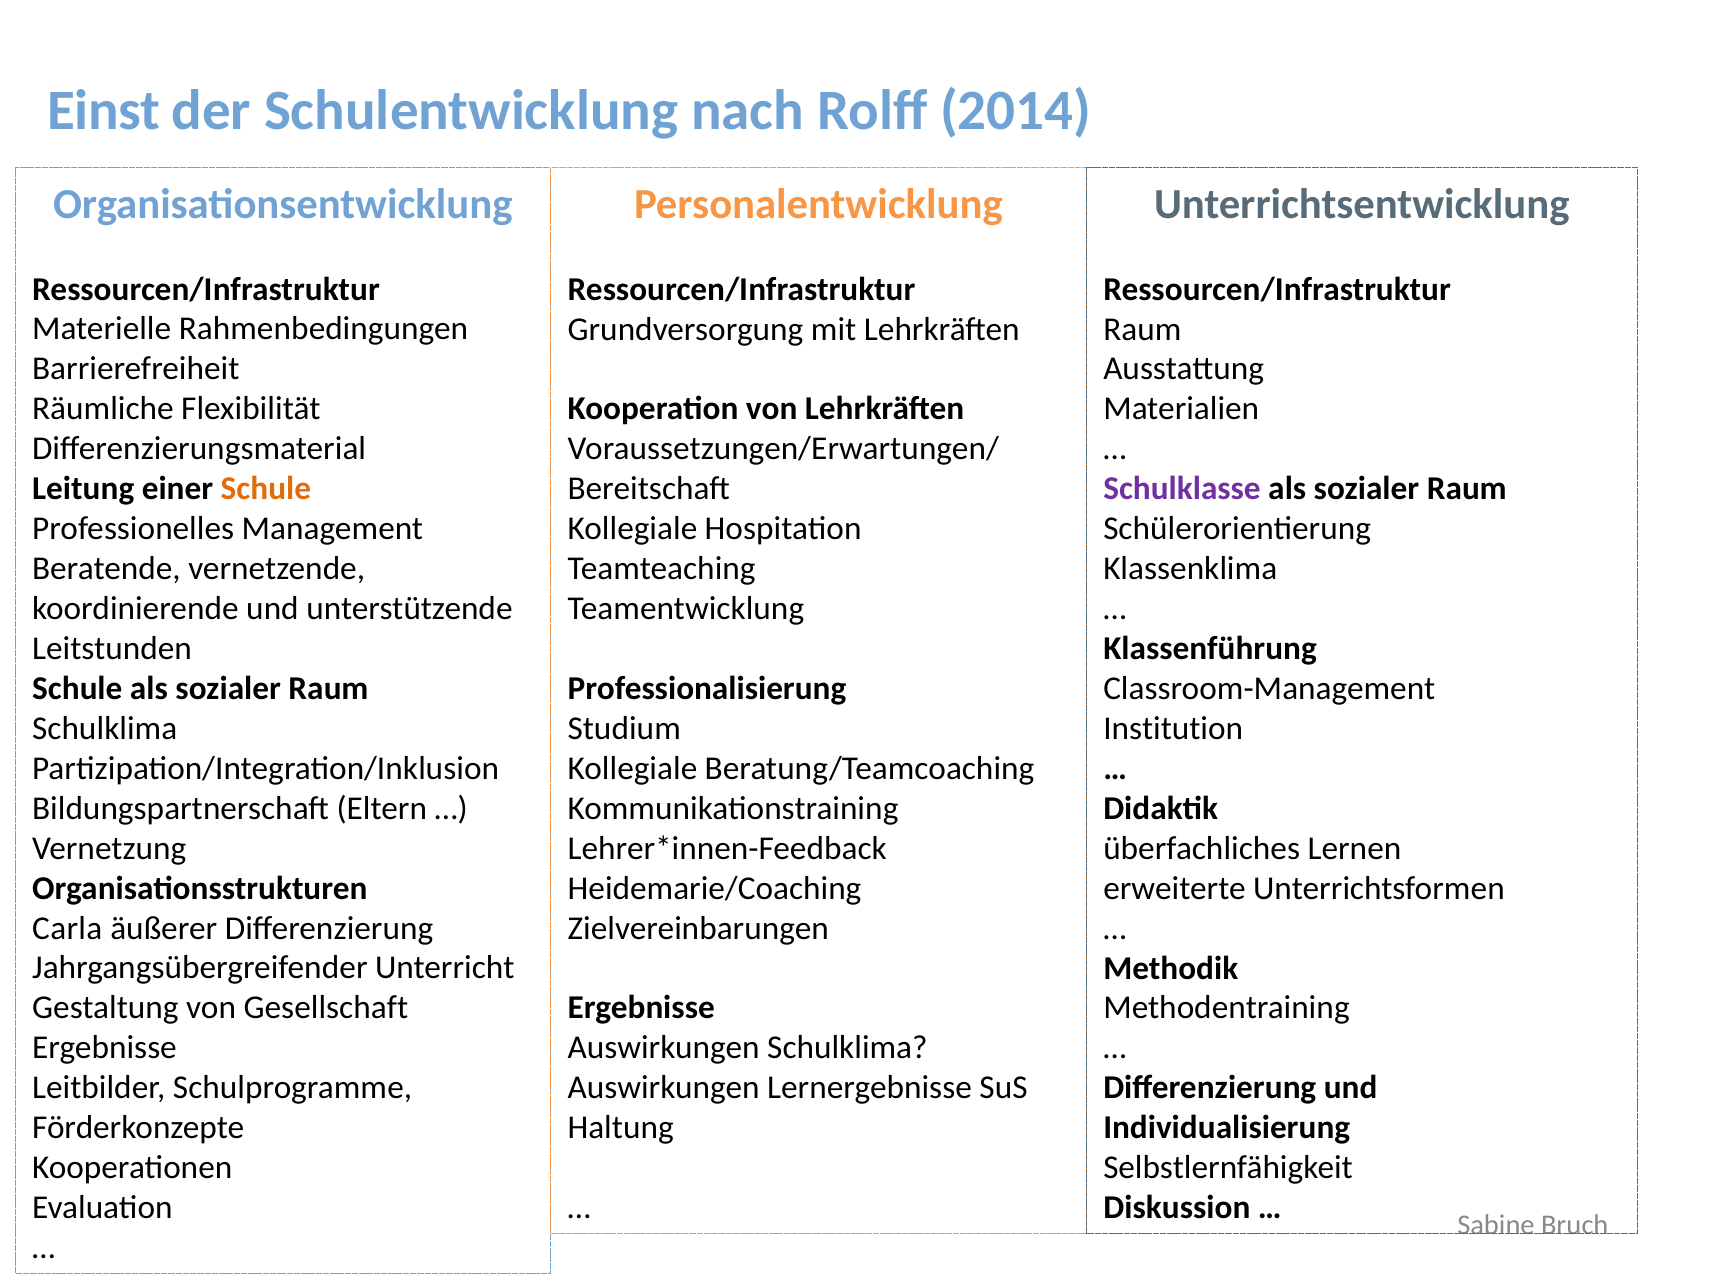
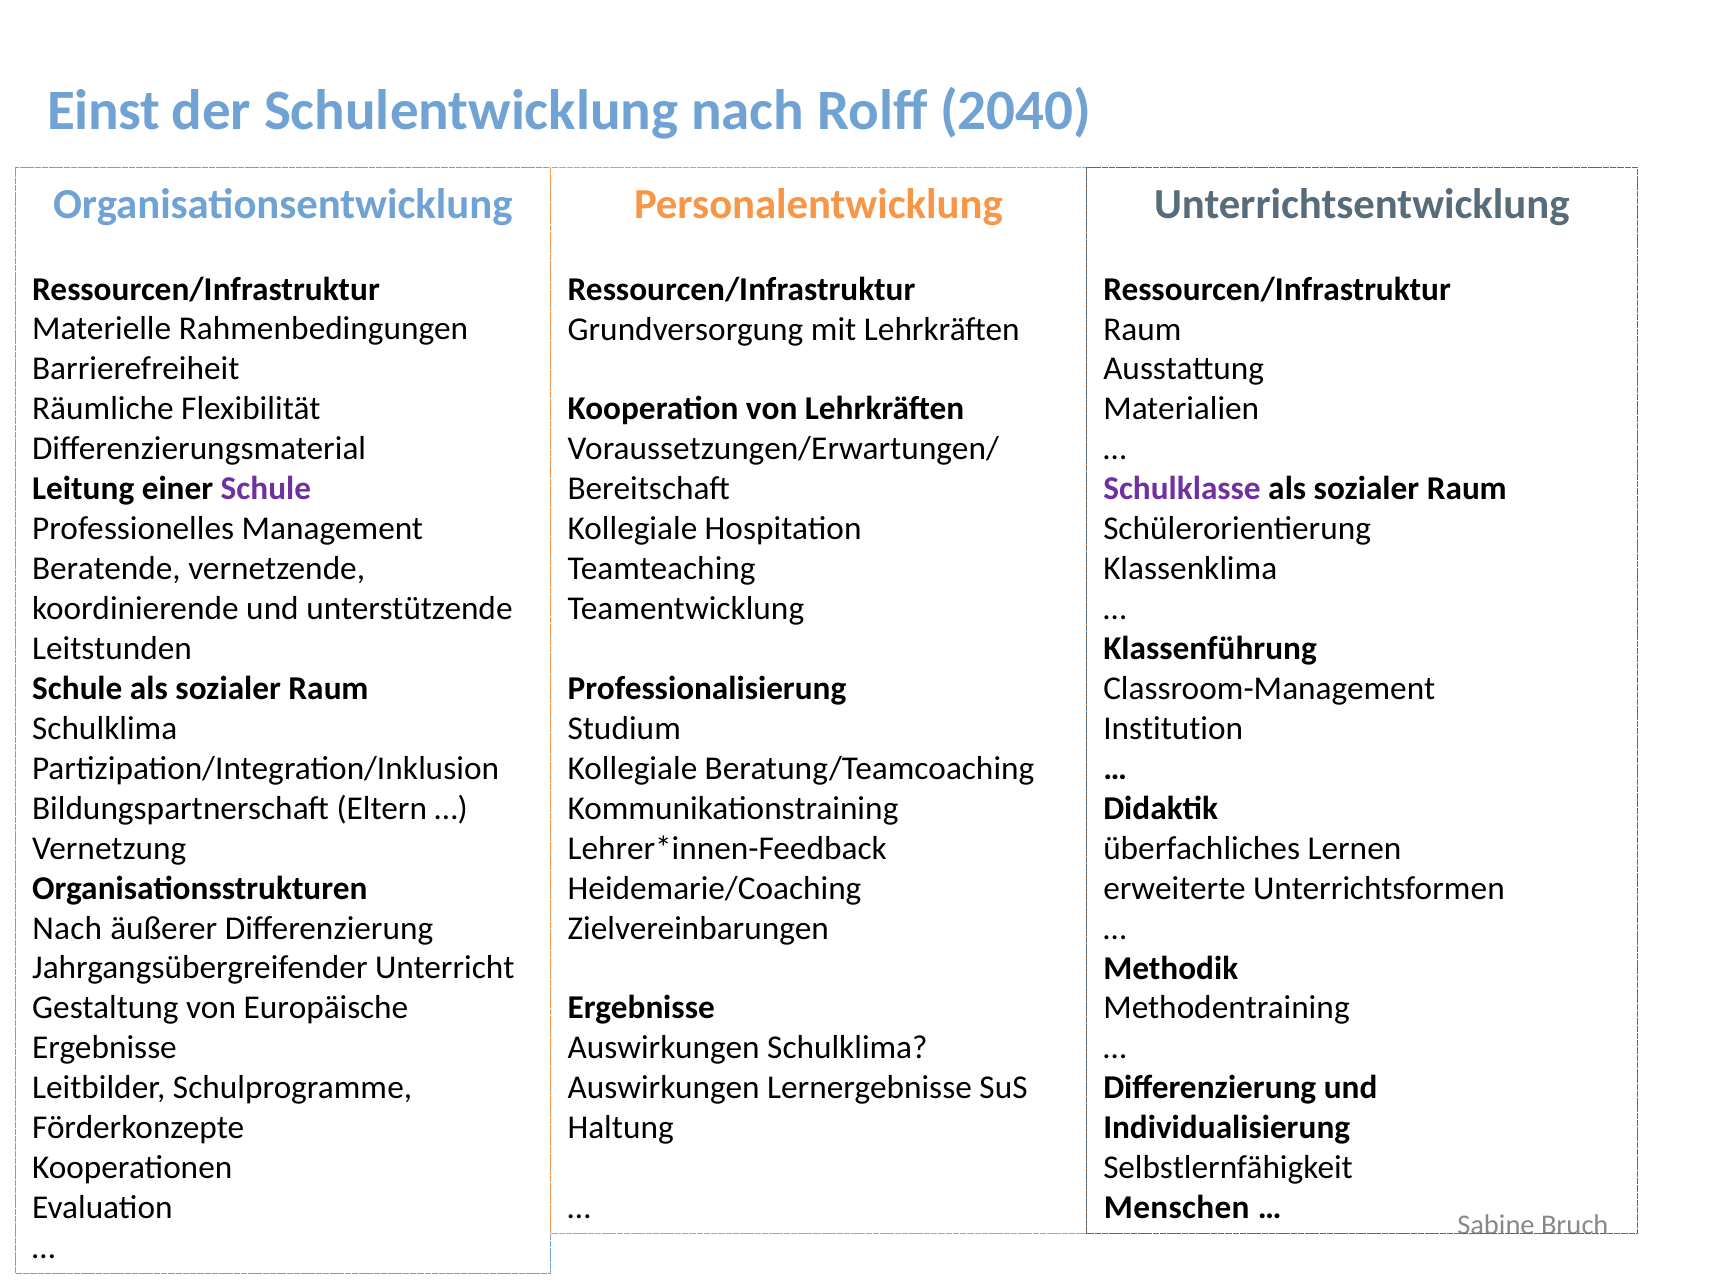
2014: 2014 -> 2040
Schule at (266, 489) colour: orange -> purple
Carla at (67, 928): Carla -> Nach
Gesellschaft: Gesellschaft -> Europäische
Diskussion: Diskussion -> Menschen
